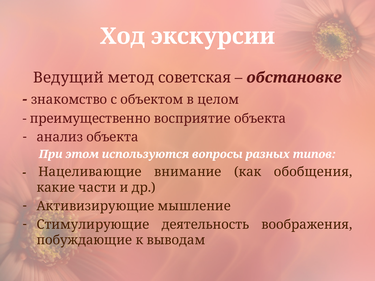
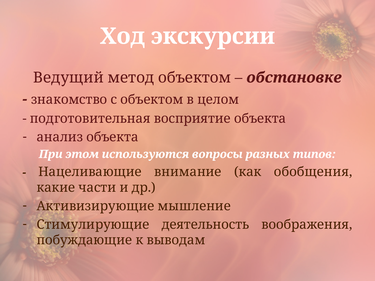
метод советская: советская -> объектом
преимущественно: преимущественно -> подготовительная
